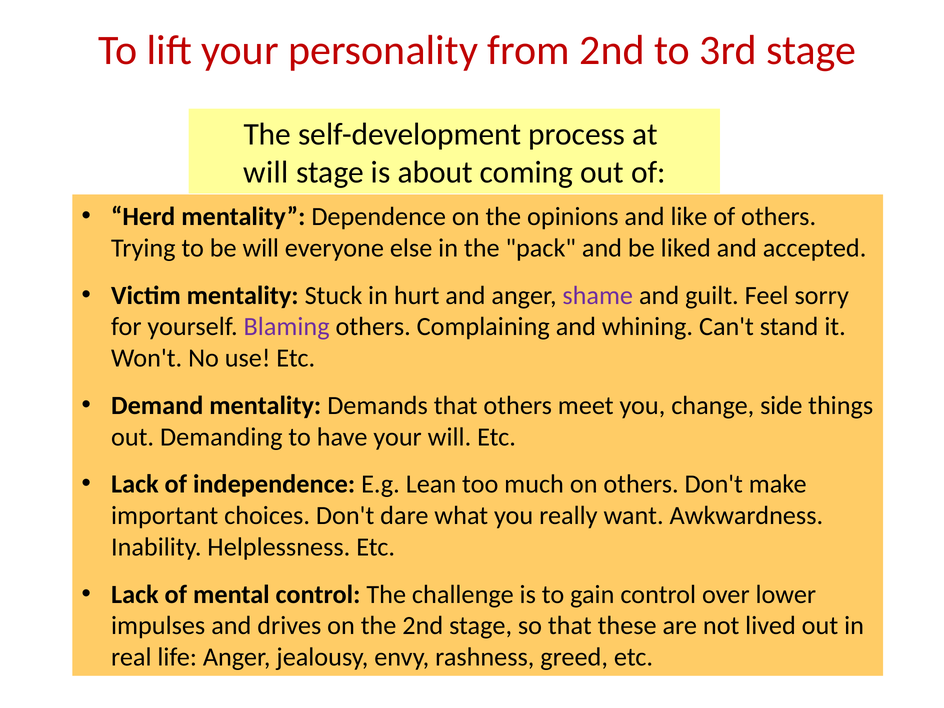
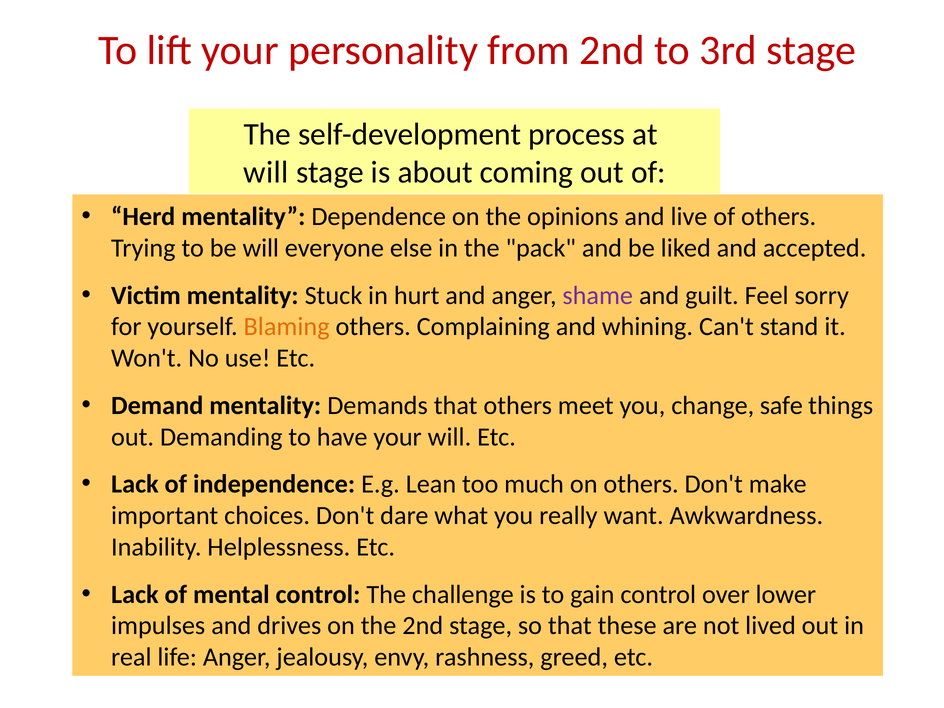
like: like -> live
Blaming colour: purple -> orange
side: side -> safe
